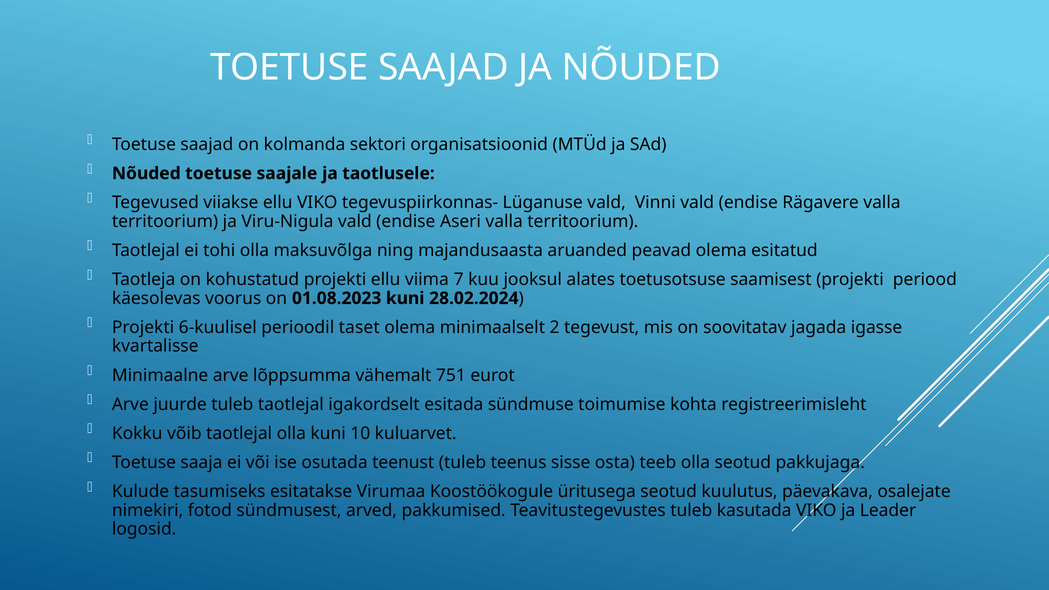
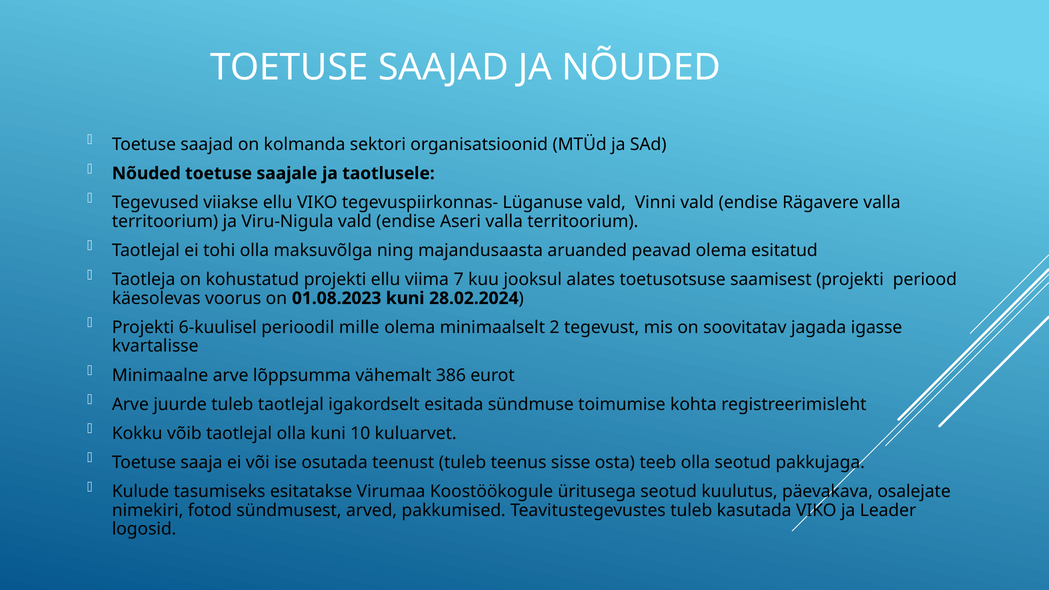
taset: taset -> mille
751: 751 -> 386
